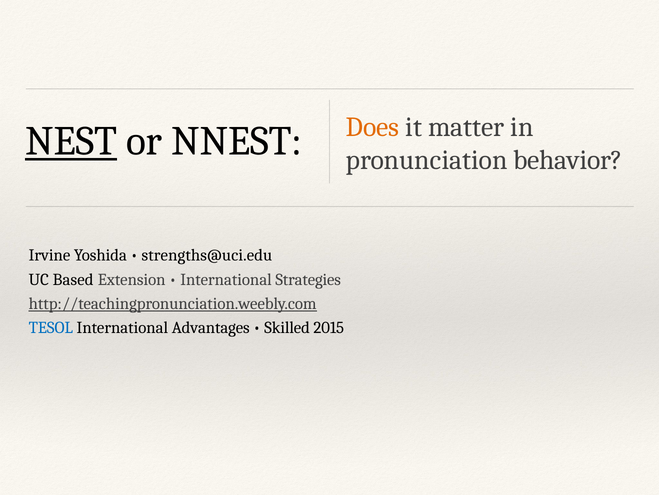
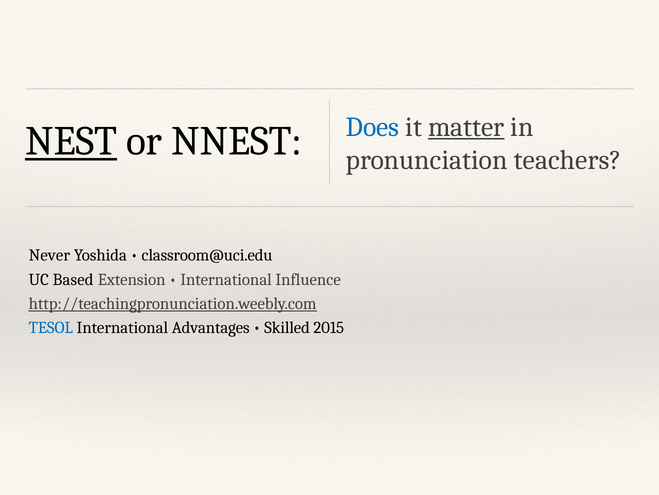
Does colour: orange -> blue
matter underline: none -> present
behavior: behavior -> teachers
Irvine: Irvine -> Never
strengths@uci.edu: strengths@uci.edu -> classroom@uci.edu
Strategies: Strategies -> Influence
